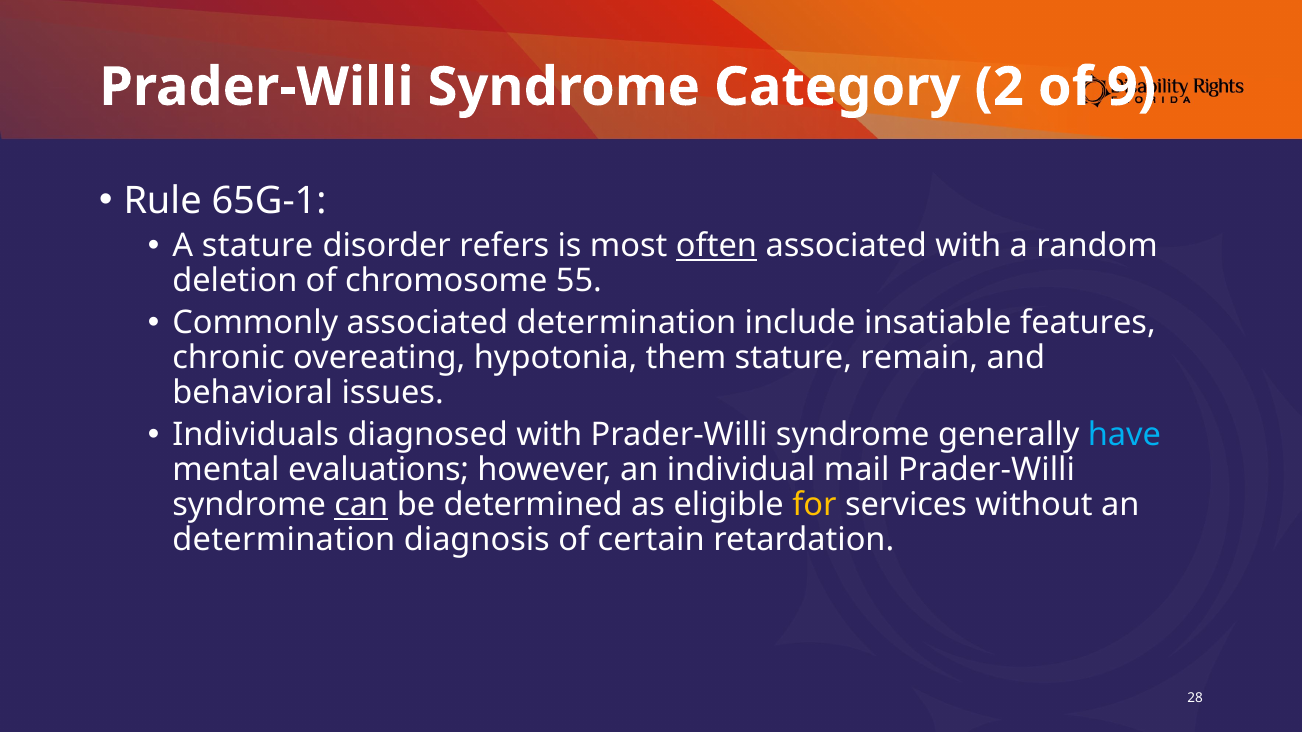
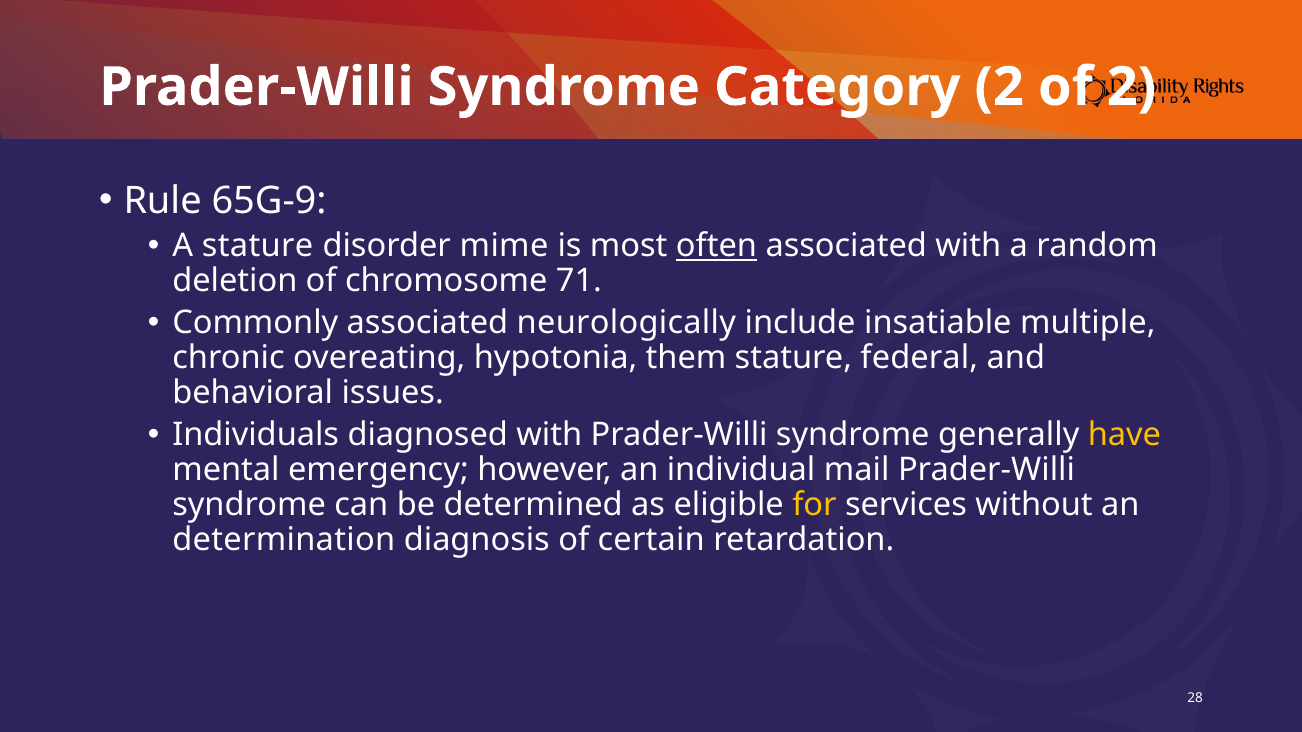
of 9: 9 -> 2
65G-1: 65G-1 -> 65G-9
refers: refers -> mime
55: 55 -> 71
associated determination: determination -> neurologically
features: features -> multiple
remain: remain -> federal
have colour: light blue -> yellow
evaluations: evaluations -> emergency
can underline: present -> none
